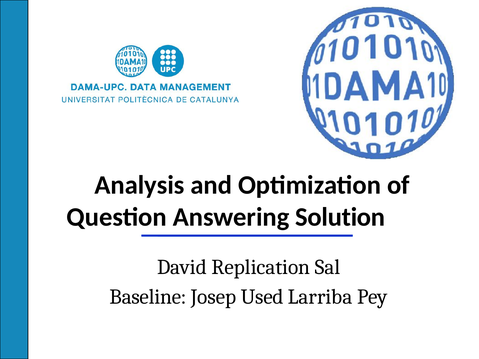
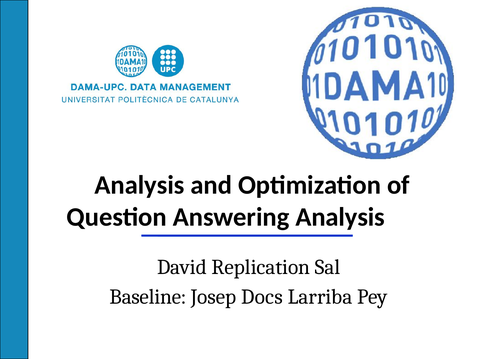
Answering Solution: Solution -> Analysis
Used: Used -> Docs
